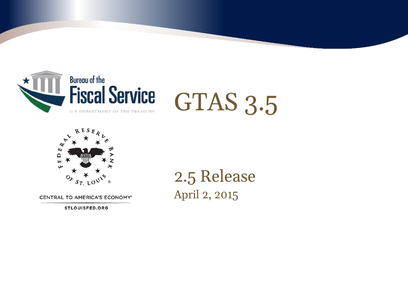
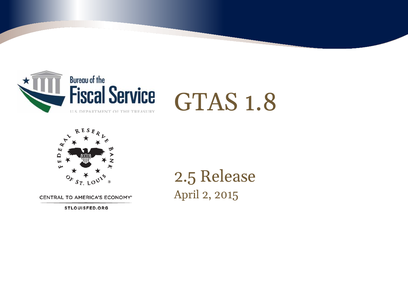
3.5: 3.5 -> 1.8
